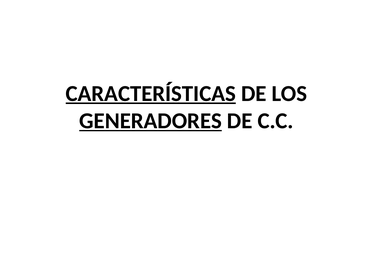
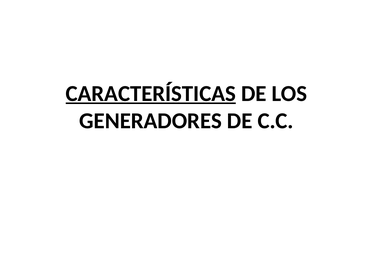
GENERADORES underline: present -> none
